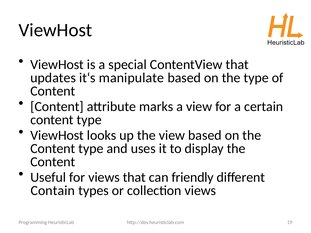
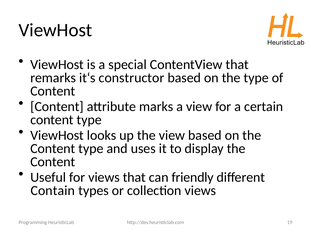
updates: updates -> remarks
manipulate: manipulate -> constructor
